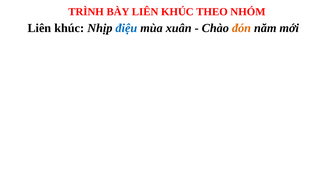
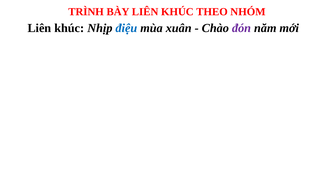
đón colour: orange -> purple
